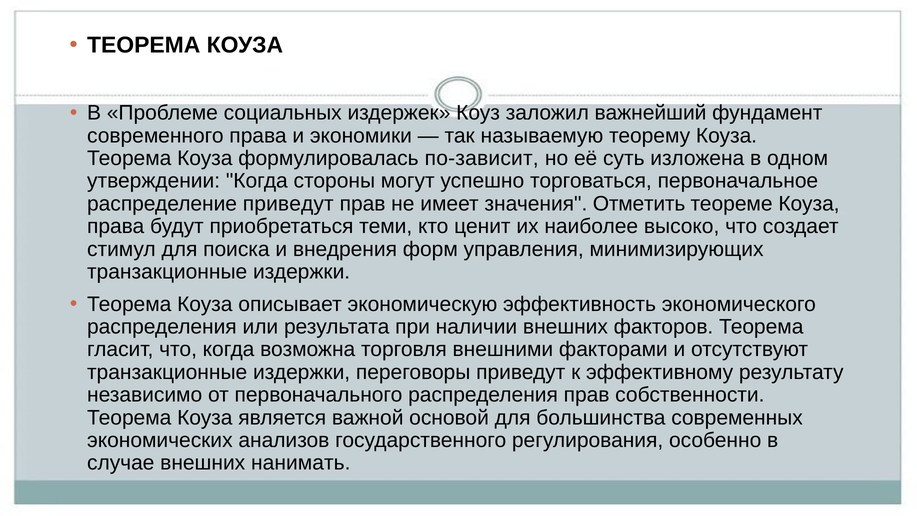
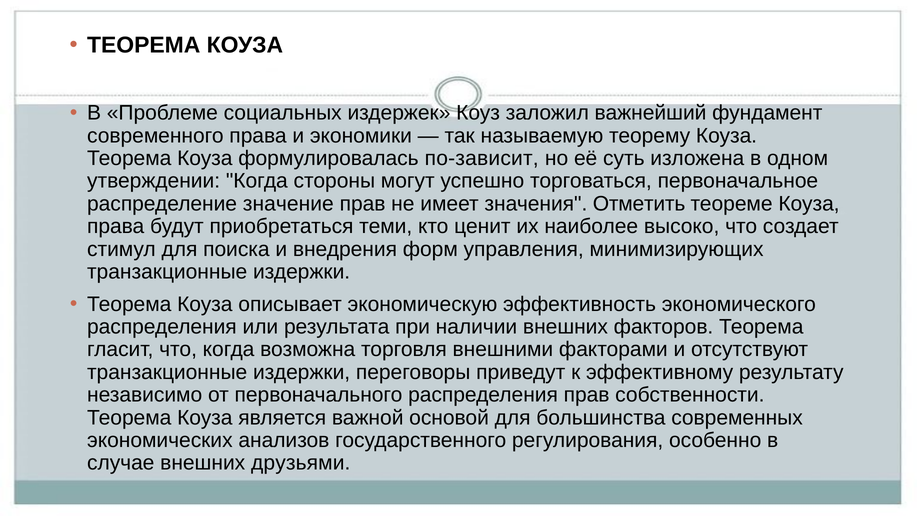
распределение приведут: приведут -> значение
нанимать: нанимать -> друзьями
